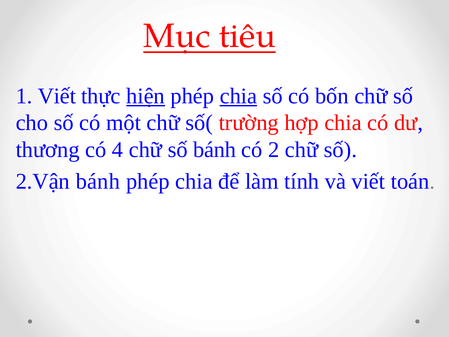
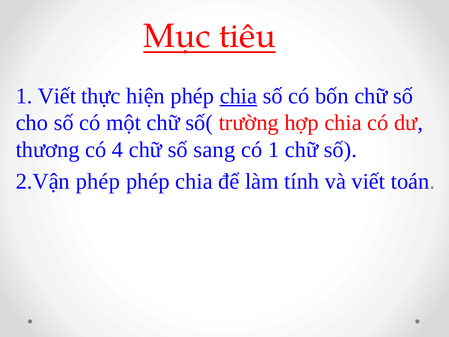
hiện underline: present -> none
số bánh: bánh -> sang
có 2: 2 -> 1
2.Vận bánh: bánh -> phép
